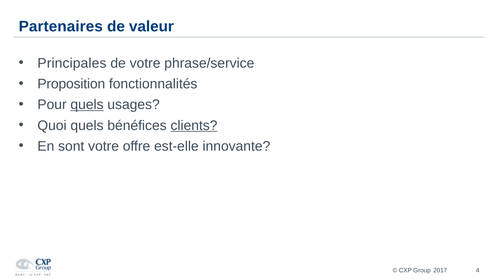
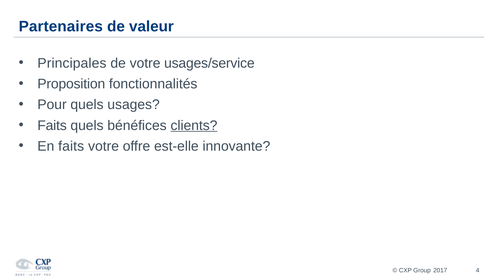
phrase/service: phrase/service -> usages/service
quels at (87, 105) underline: present -> none
Quoi at (52, 126): Quoi -> Faits
En sont: sont -> faits
